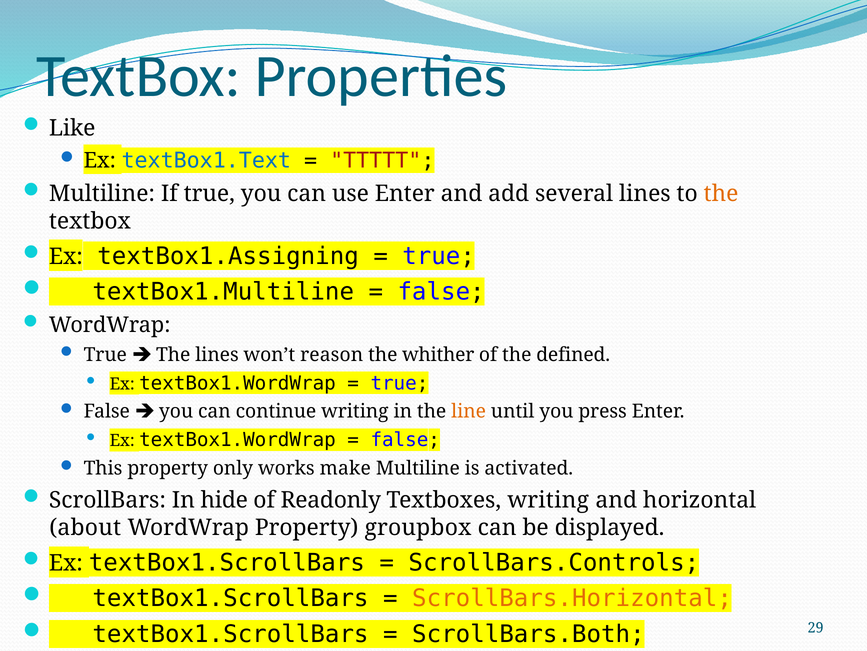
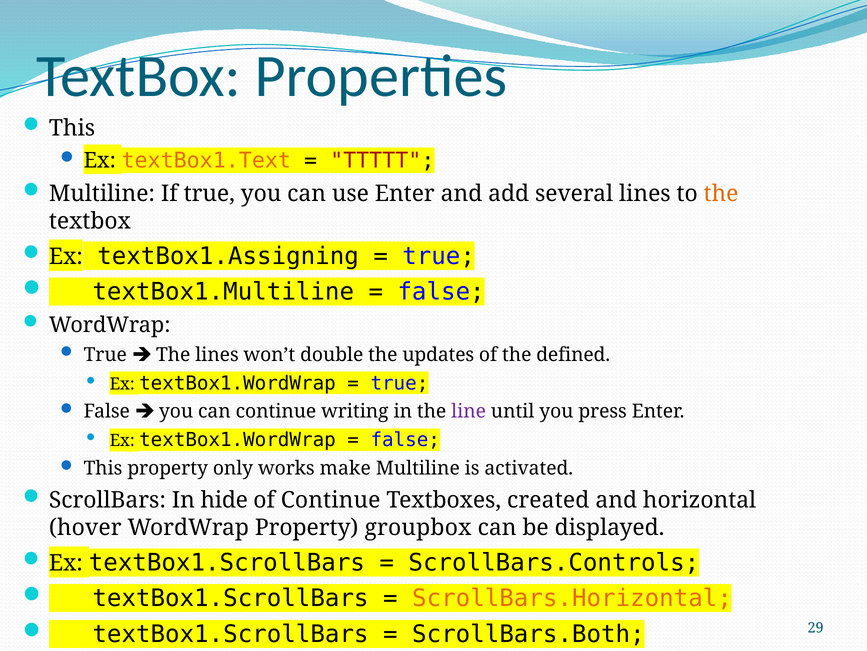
Like at (72, 128): Like -> This
textBox1.Text colour: blue -> orange
reason: reason -> double
whither: whither -> updates
line colour: orange -> purple
of Readonly: Readonly -> Continue
Textboxes writing: writing -> created
about: about -> hover
